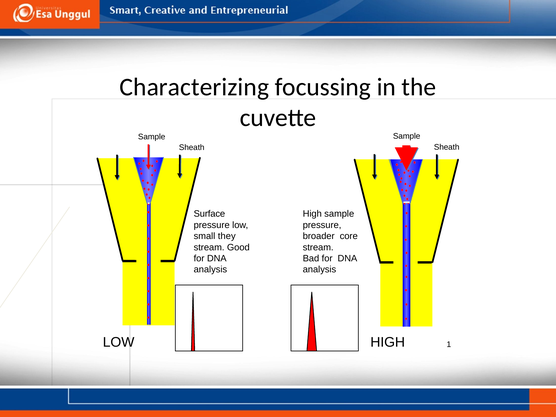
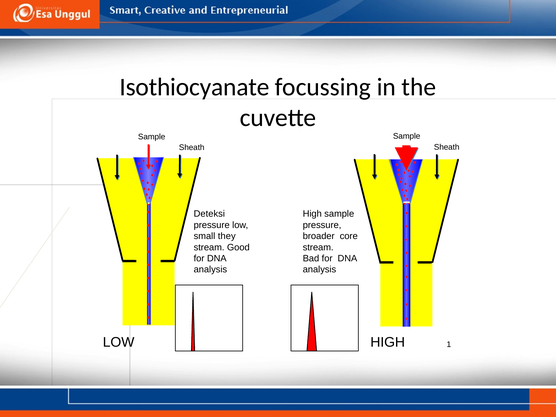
Characterizing: Characterizing -> Isothiocyanate
Surface: Surface -> Deteksi
